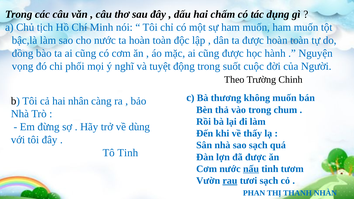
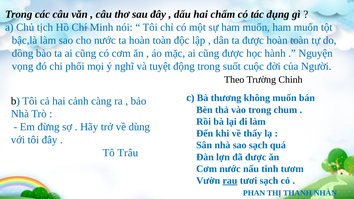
nhân: nhân -> cảnh
Tô Tinh: Tinh -> Trâu
nấu underline: present -> none
